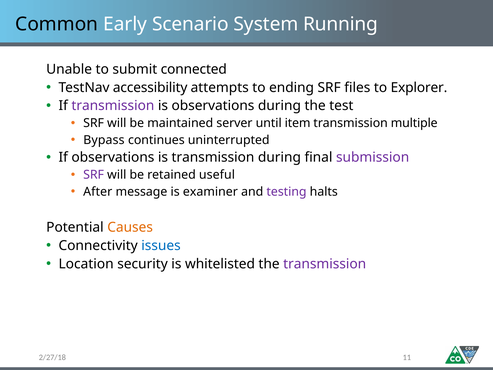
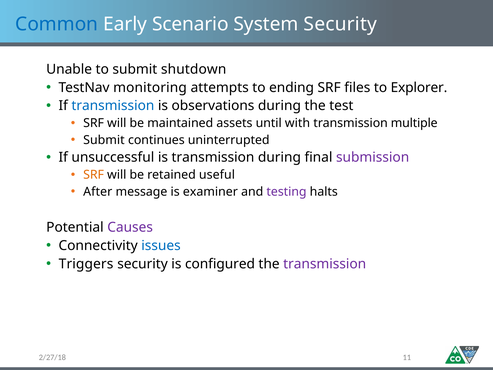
Common colour: black -> blue
System Running: Running -> Security
connected: connected -> shutdown
accessibility: accessibility -> monitoring
transmission at (113, 106) colour: purple -> blue
server: server -> assets
item: item -> with
Bypass at (104, 140): Bypass -> Submit
If observations: observations -> unsuccessful
SRF at (94, 175) colour: purple -> orange
Causes colour: orange -> purple
Location: Location -> Triggers
whitelisted: whitelisted -> configured
